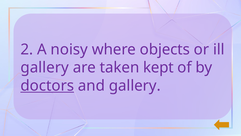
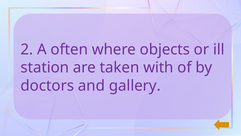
noisy: noisy -> often
gallery at (45, 67): gallery -> station
kept: kept -> with
doctors underline: present -> none
